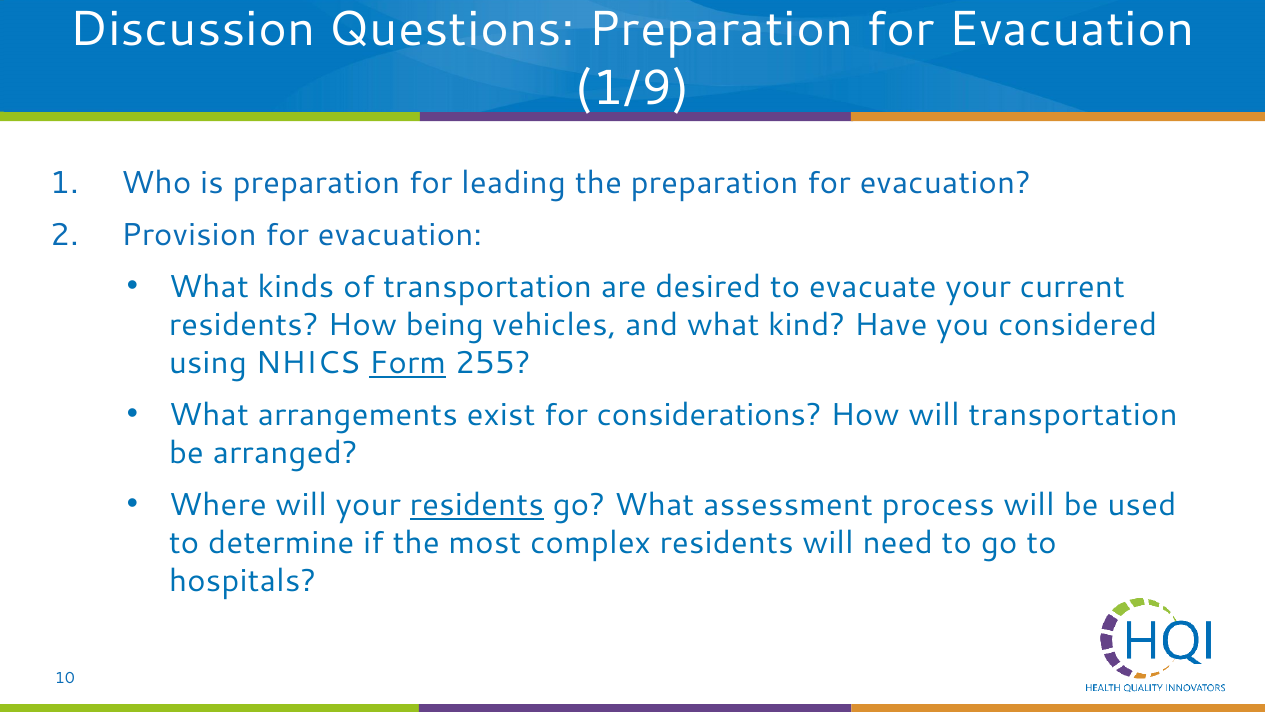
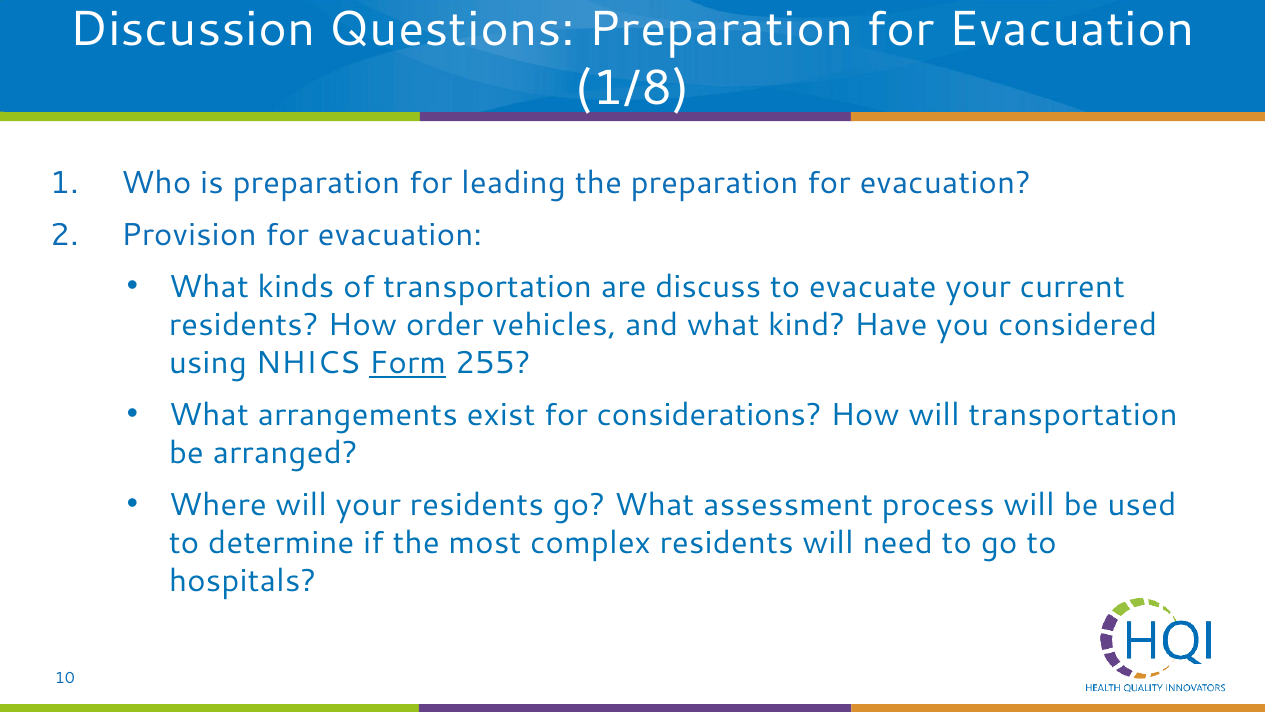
1/9: 1/9 -> 1/8
desired: desired -> discuss
being: being -> order
residents at (477, 505) underline: present -> none
